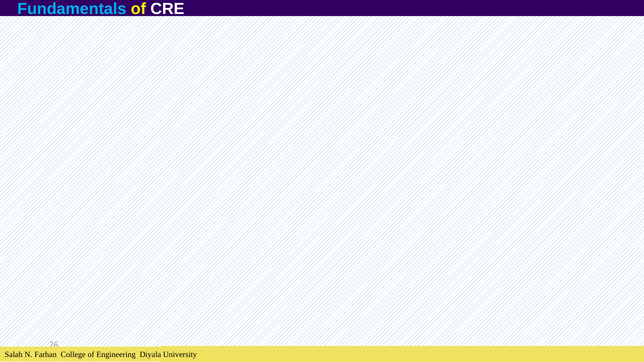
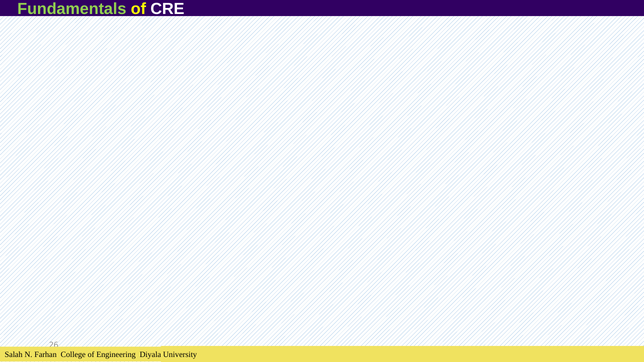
Fundamentals colour: light blue -> light green
